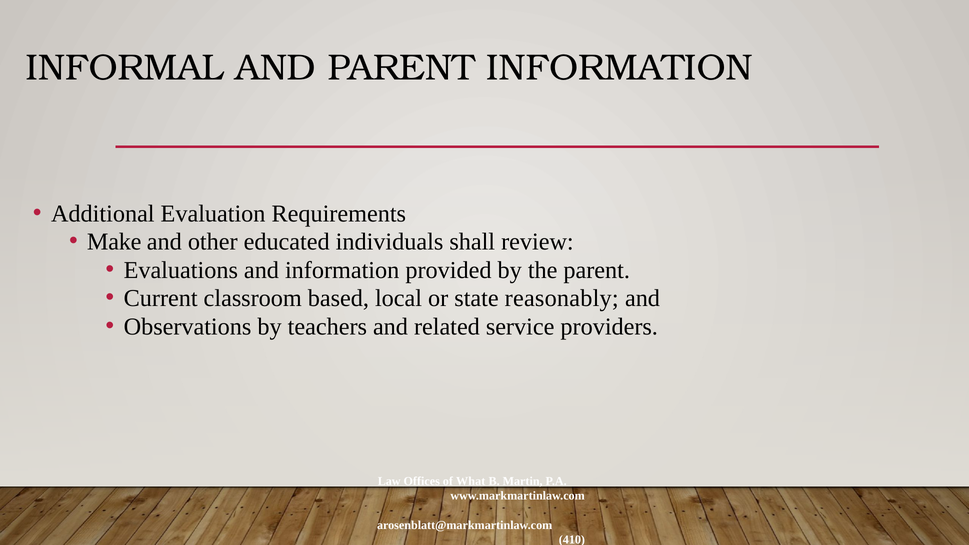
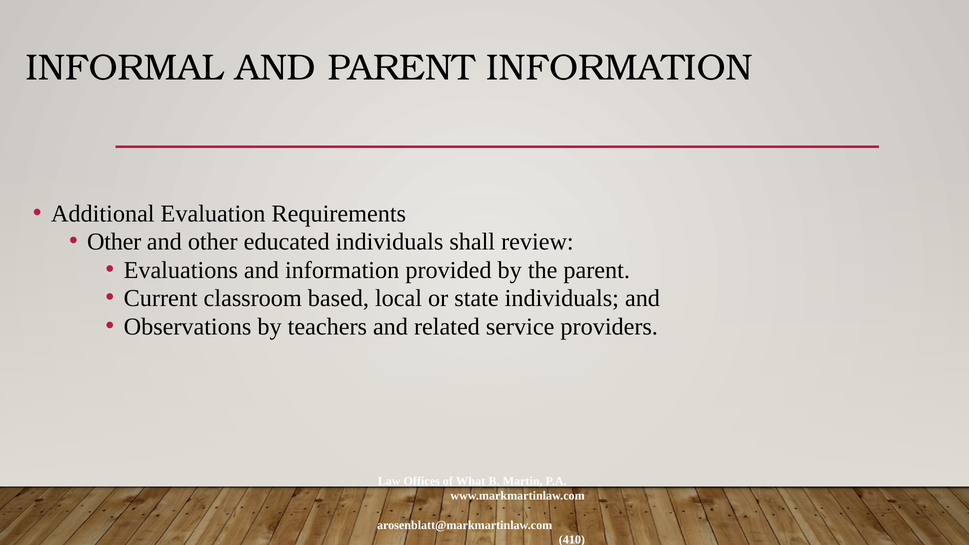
Make at (114, 242): Make -> Other
state reasonably: reasonably -> individuals
